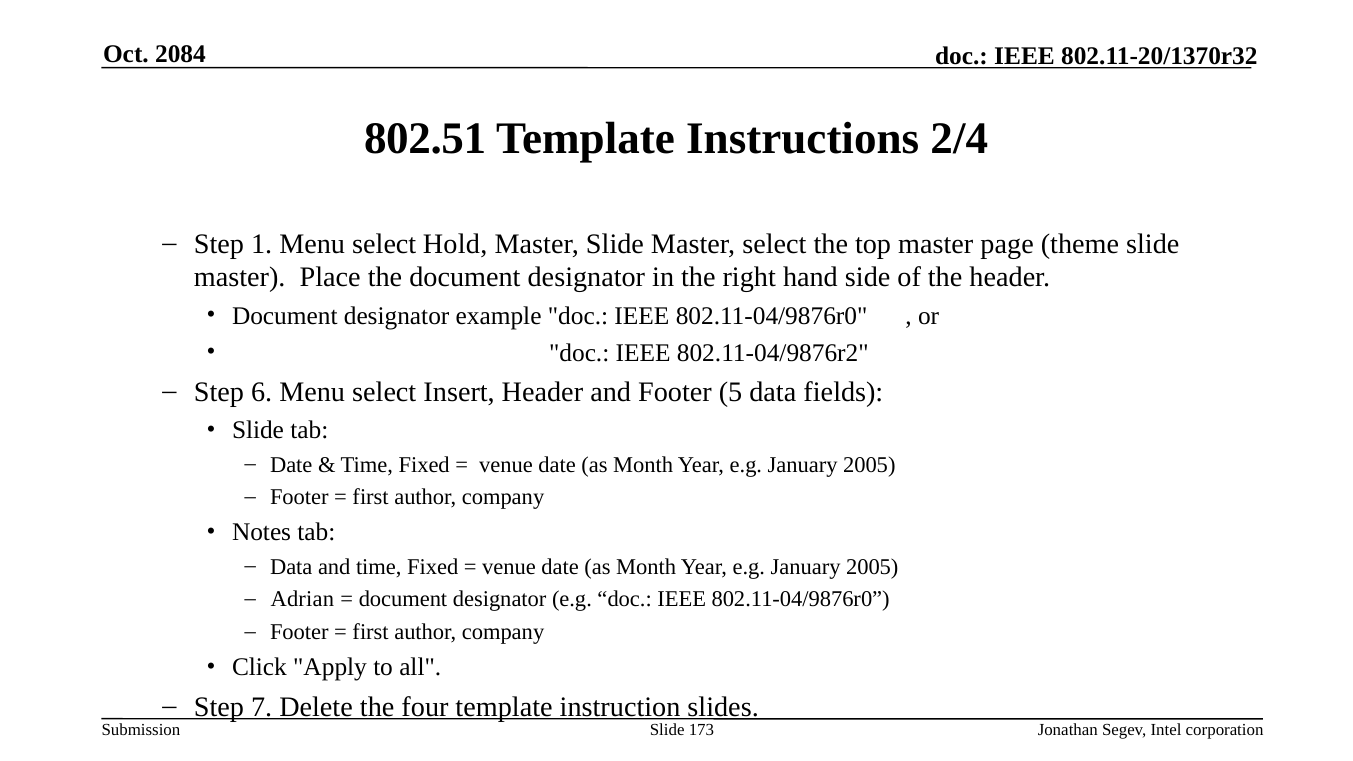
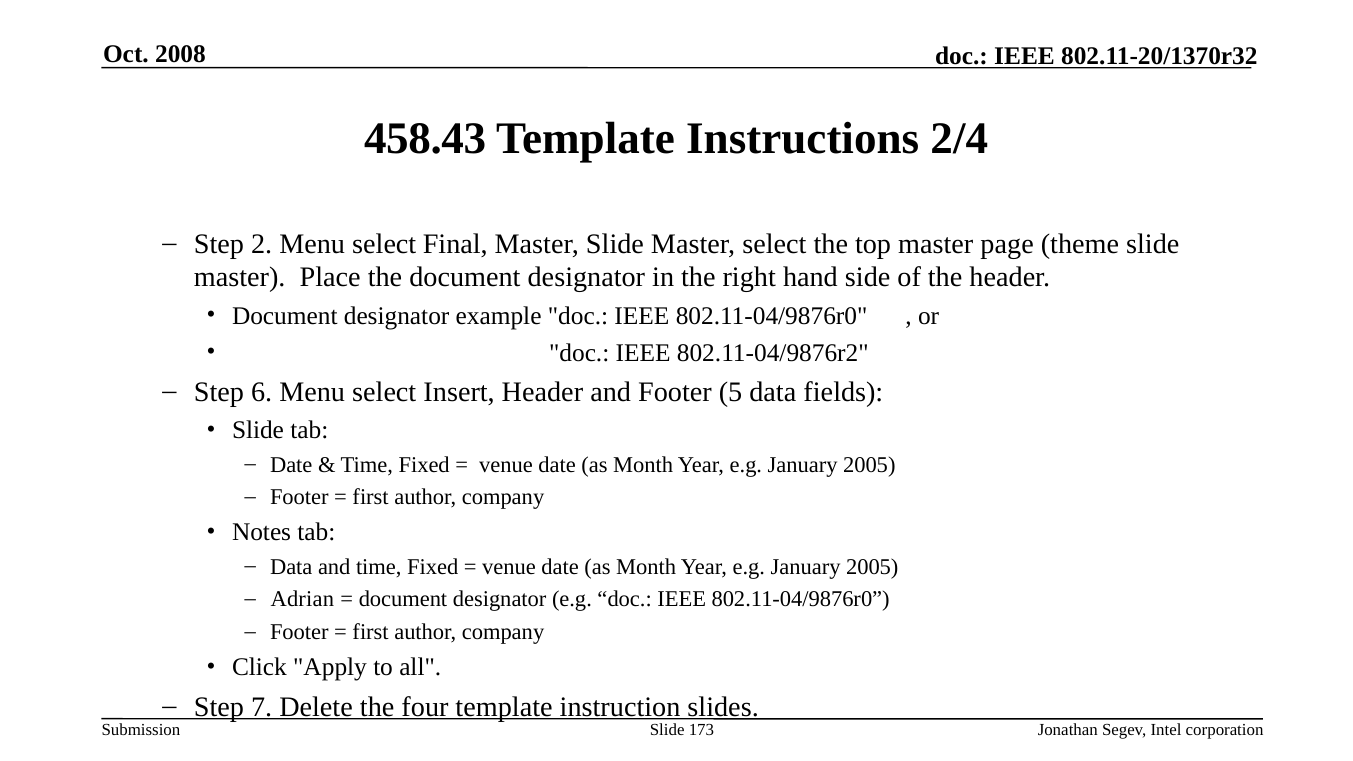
2084: 2084 -> 2008
802.51: 802.51 -> 458.43
1: 1 -> 2
Hold: Hold -> Final
